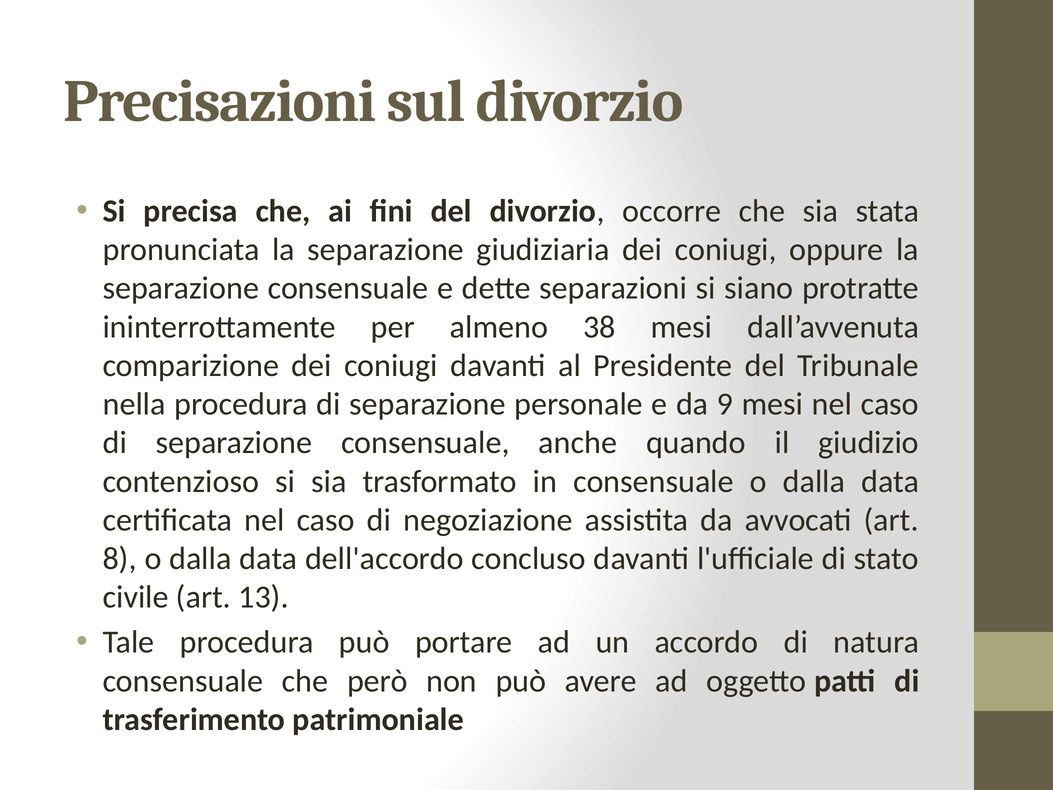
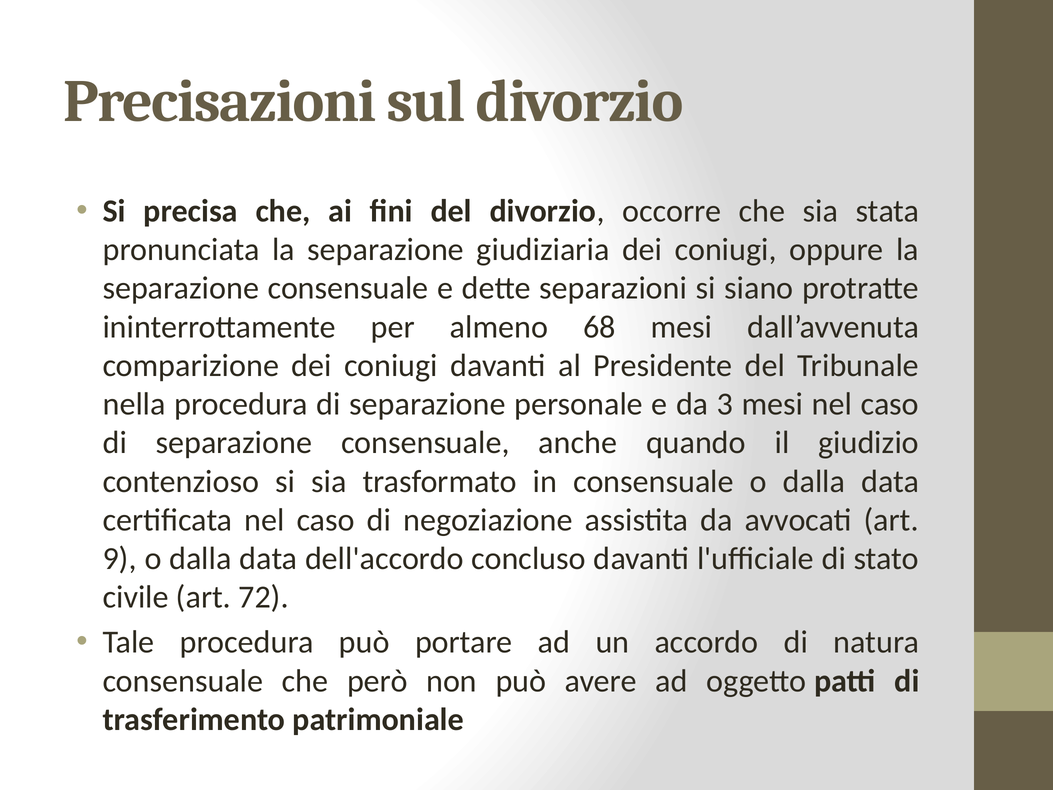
38: 38 -> 68
9: 9 -> 3
8: 8 -> 9
13: 13 -> 72
